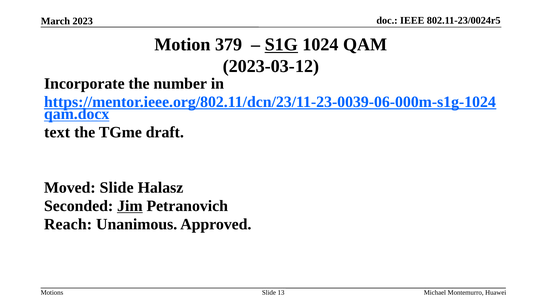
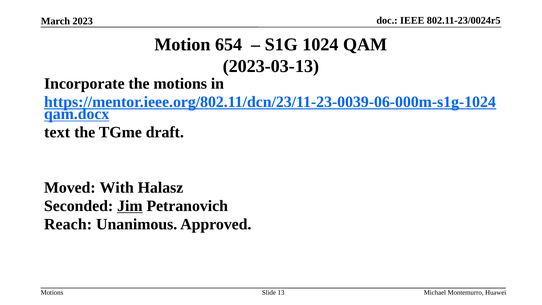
379: 379 -> 654
S1G underline: present -> none
2023-03-12: 2023-03-12 -> 2023-03-13
the number: number -> motions
Moved Slide: Slide -> With
